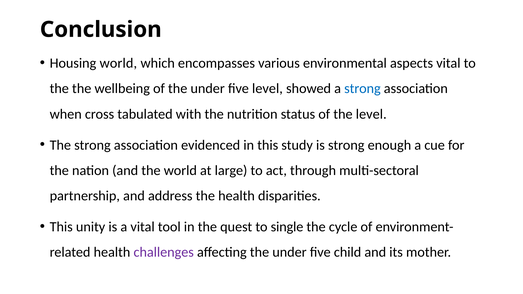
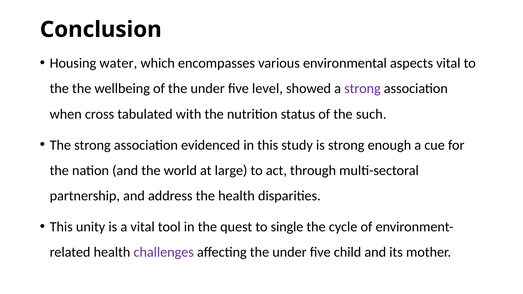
Housing world: world -> water
strong at (362, 89) colour: blue -> purple
the level: level -> such
